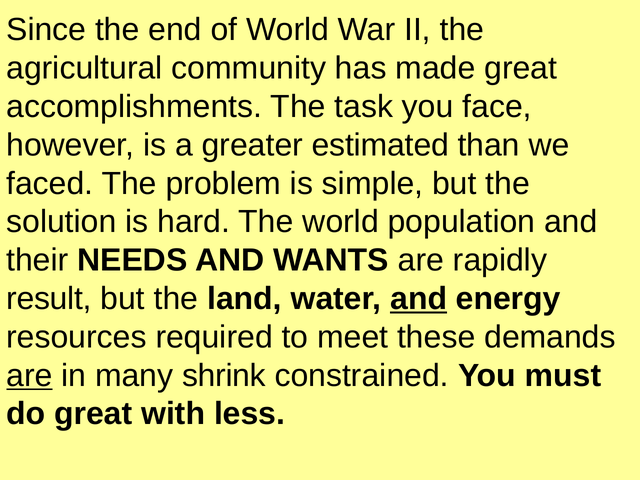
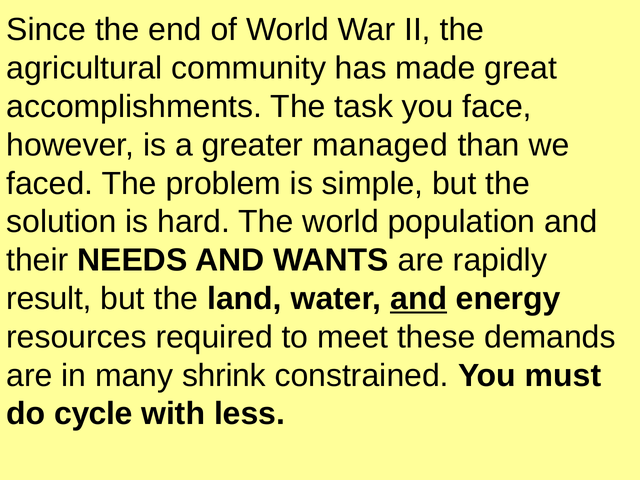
estimated: estimated -> managed
are at (29, 376) underline: present -> none
do great: great -> cycle
